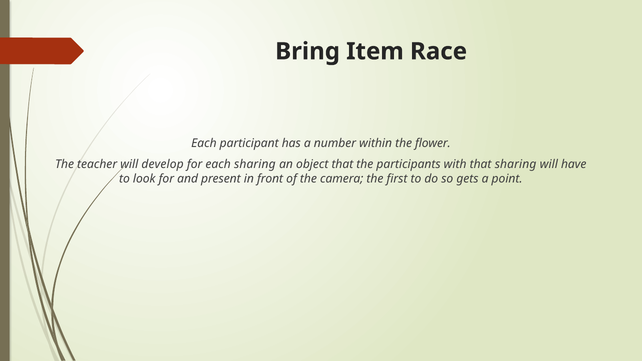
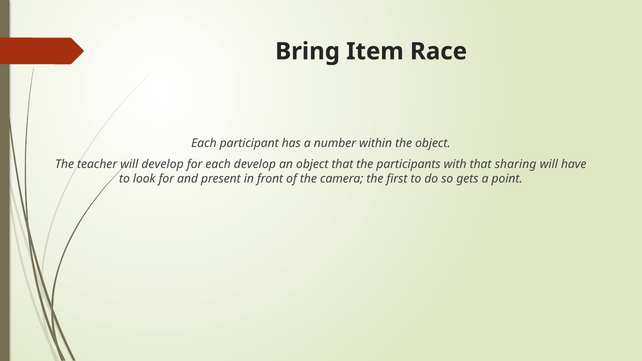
the flower: flower -> object
each sharing: sharing -> develop
